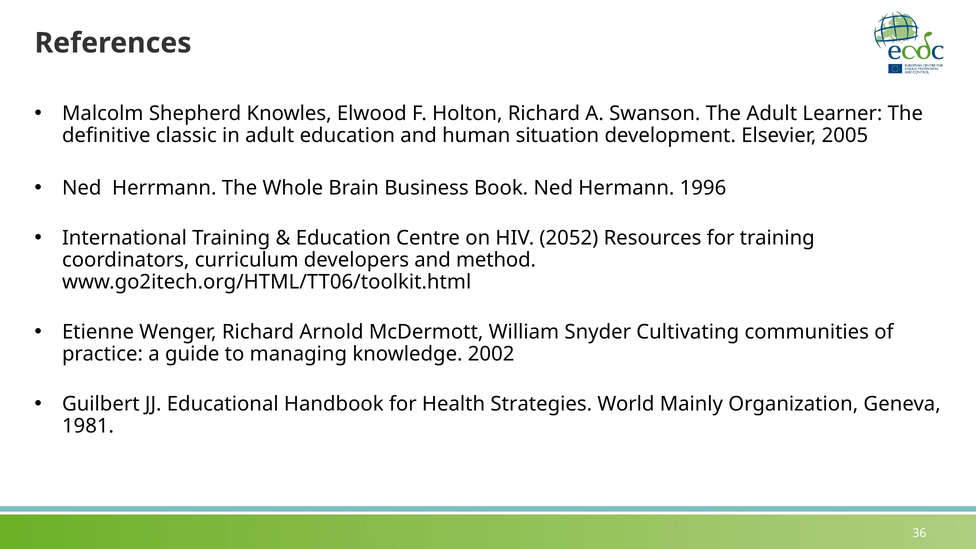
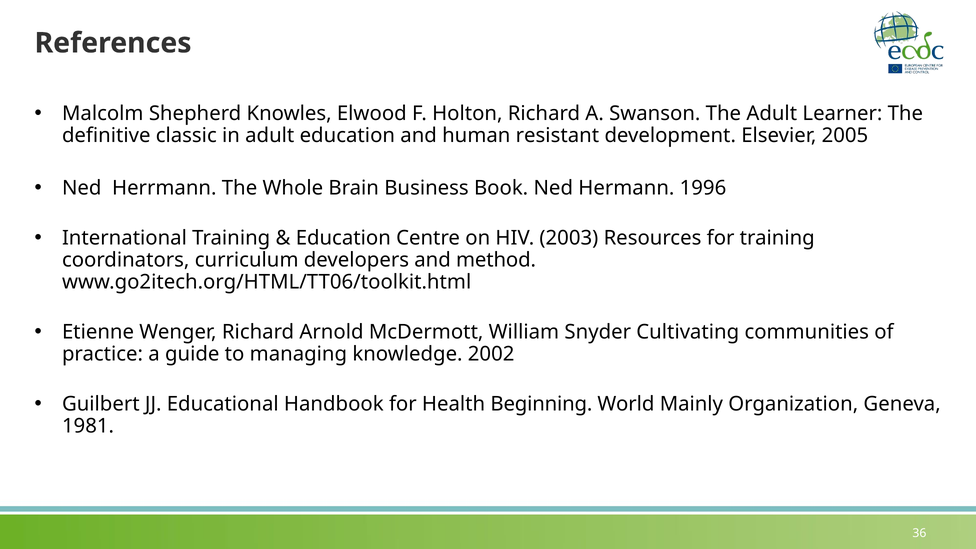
situation: situation -> resistant
2052: 2052 -> 2003
Strategies: Strategies -> Beginning
